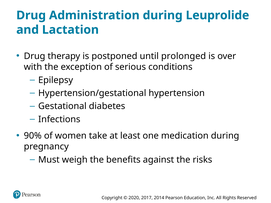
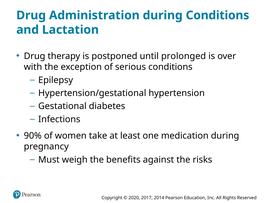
during Leuprolide: Leuprolide -> Conditions
